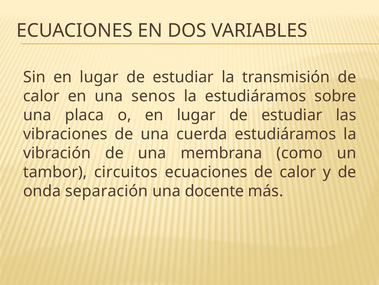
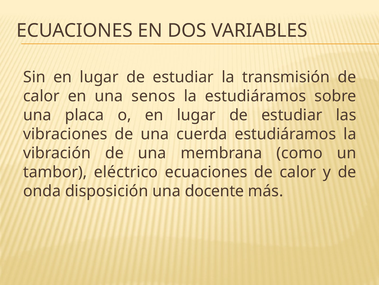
circuitos: circuitos -> eléctrico
separación: separación -> disposición
